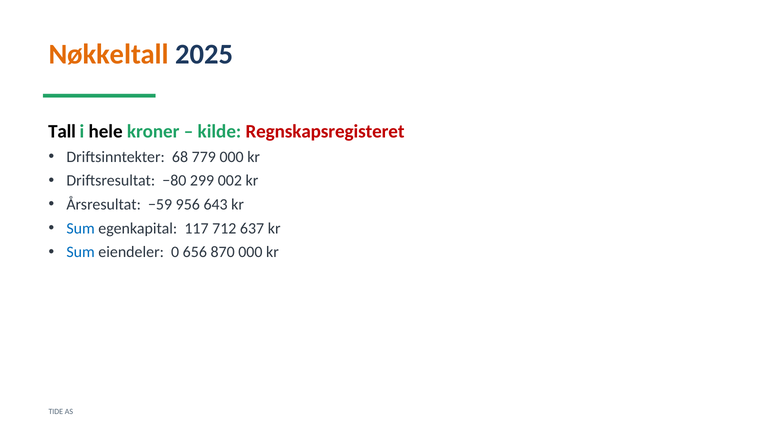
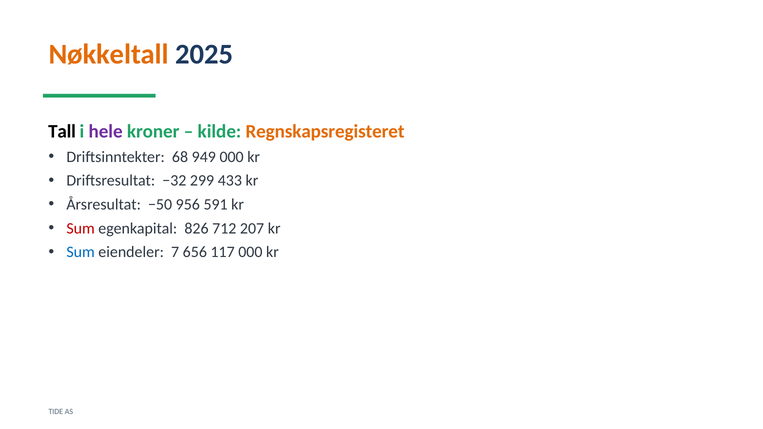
hele colour: black -> purple
Regnskapsregisteret colour: red -> orange
779: 779 -> 949
−80: −80 -> −32
002: 002 -> 433
−59: −59 -> −50
643: 643 -> 591
Sum at (81, 228) colour: blue -> red
117: 117 -> 826
637: 637 -> 207
0: 0 -> 7
870: 870 -> 117
